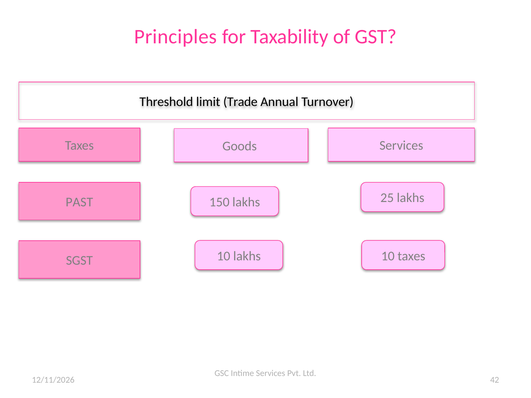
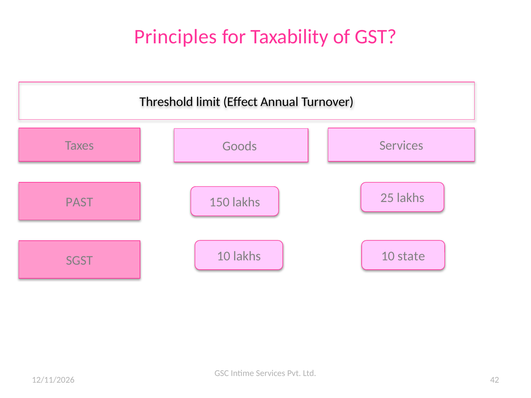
Trade: Trade -> Effect
10 taxes: taxes -> state
